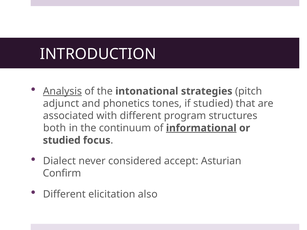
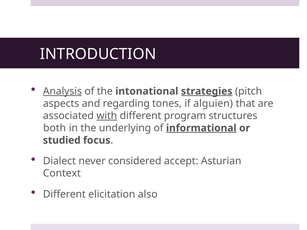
strategies underline: none -> present
adjunct: adjunct -> aspects
phonetics: phonetics -> regarding
if studied: studied -> alguien
with underline: none -> present
continuum: continuum -> underlying
Confirm: Confirm -> Context
